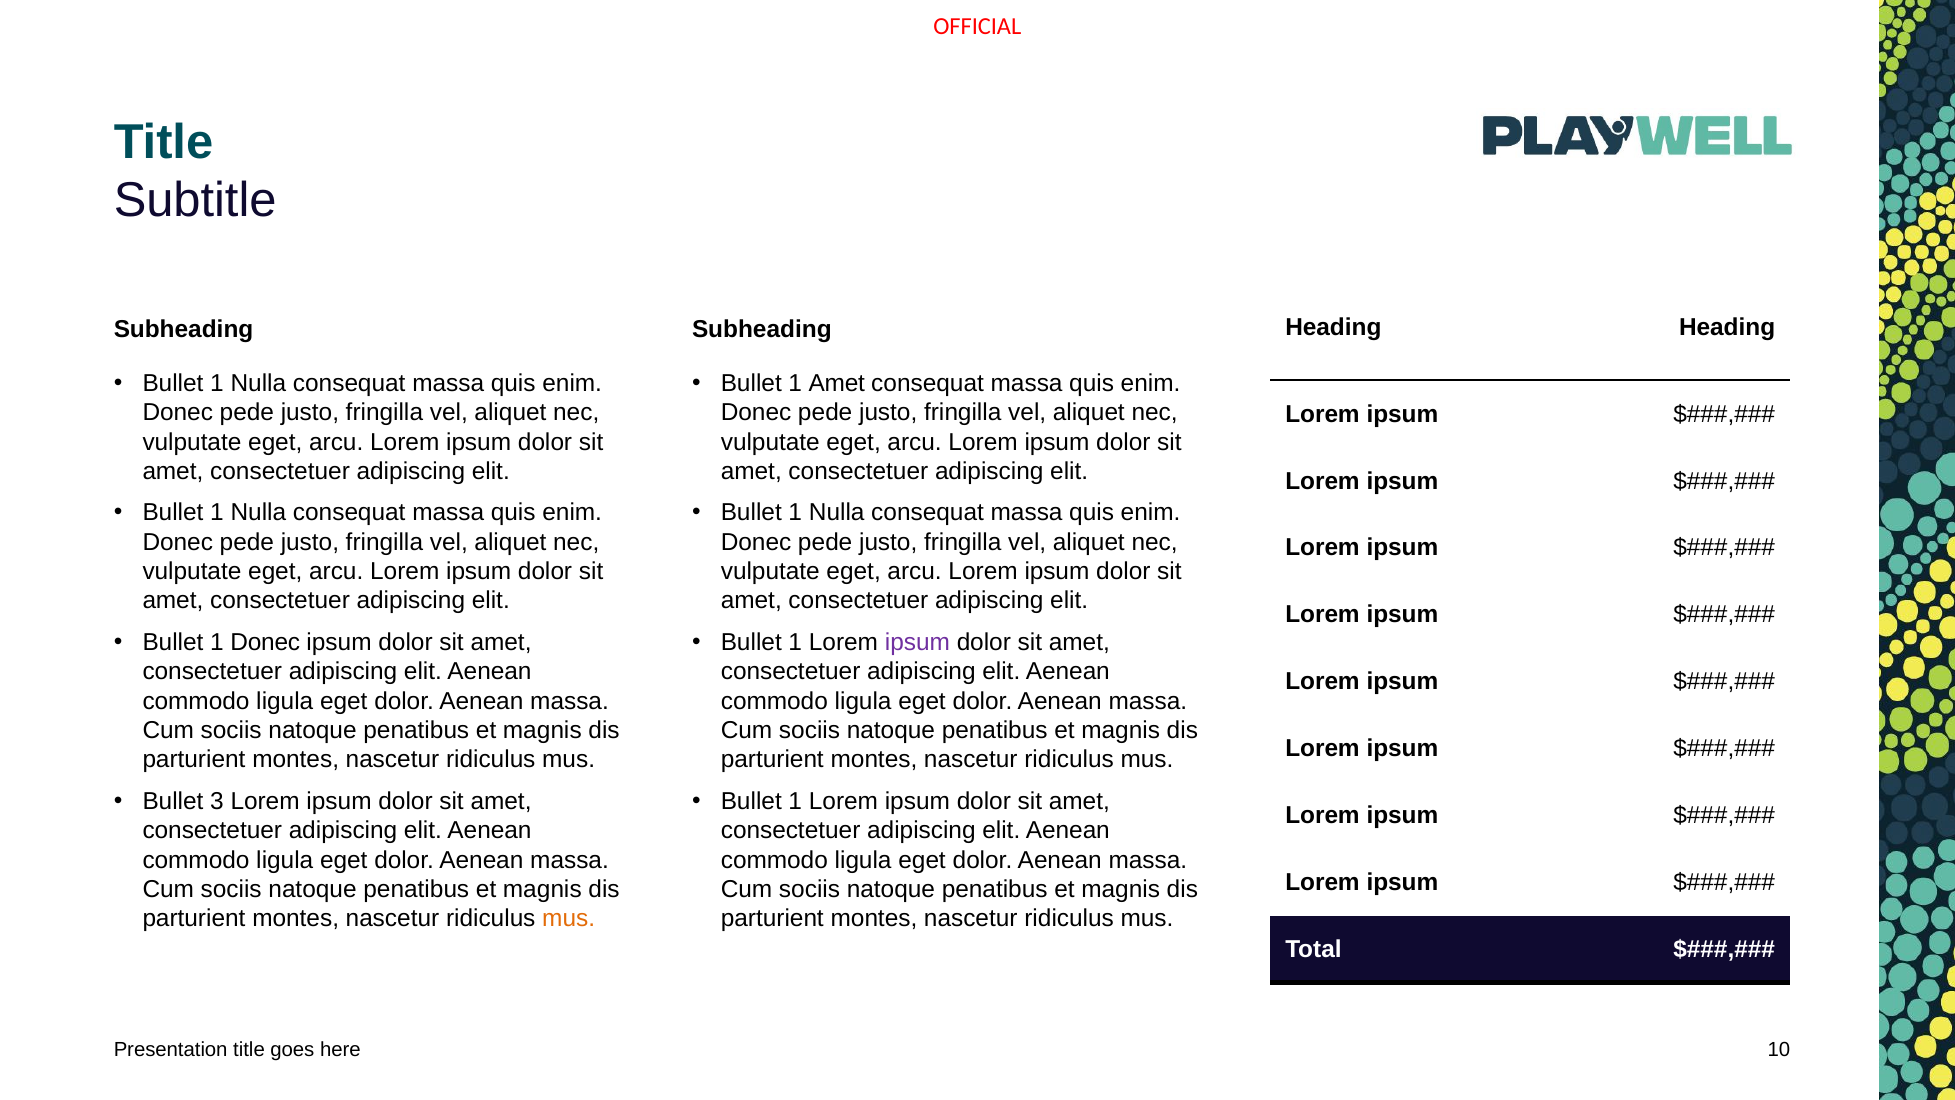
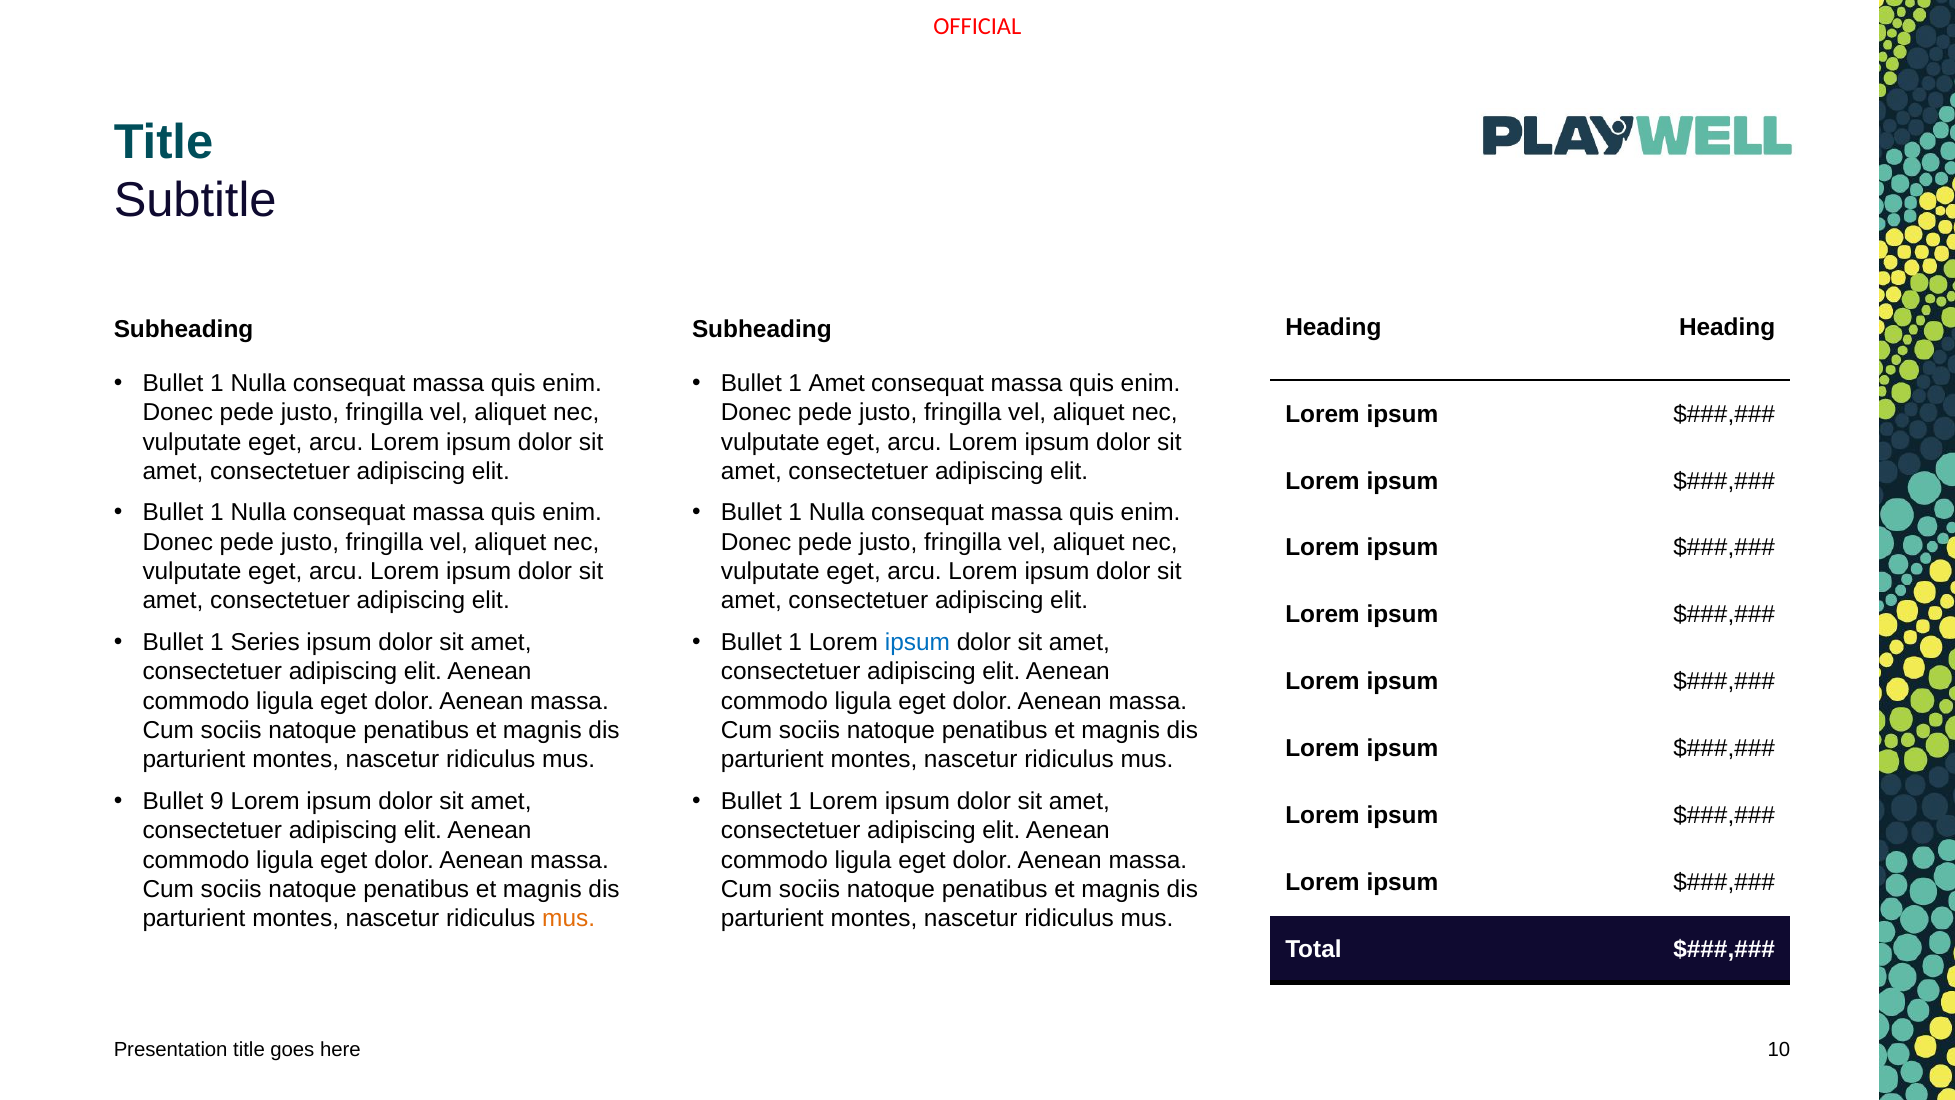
1 Donec: Donec -> Series
ipsum at (917, 642) colour: purple -> blue
3: 3 -> 9
